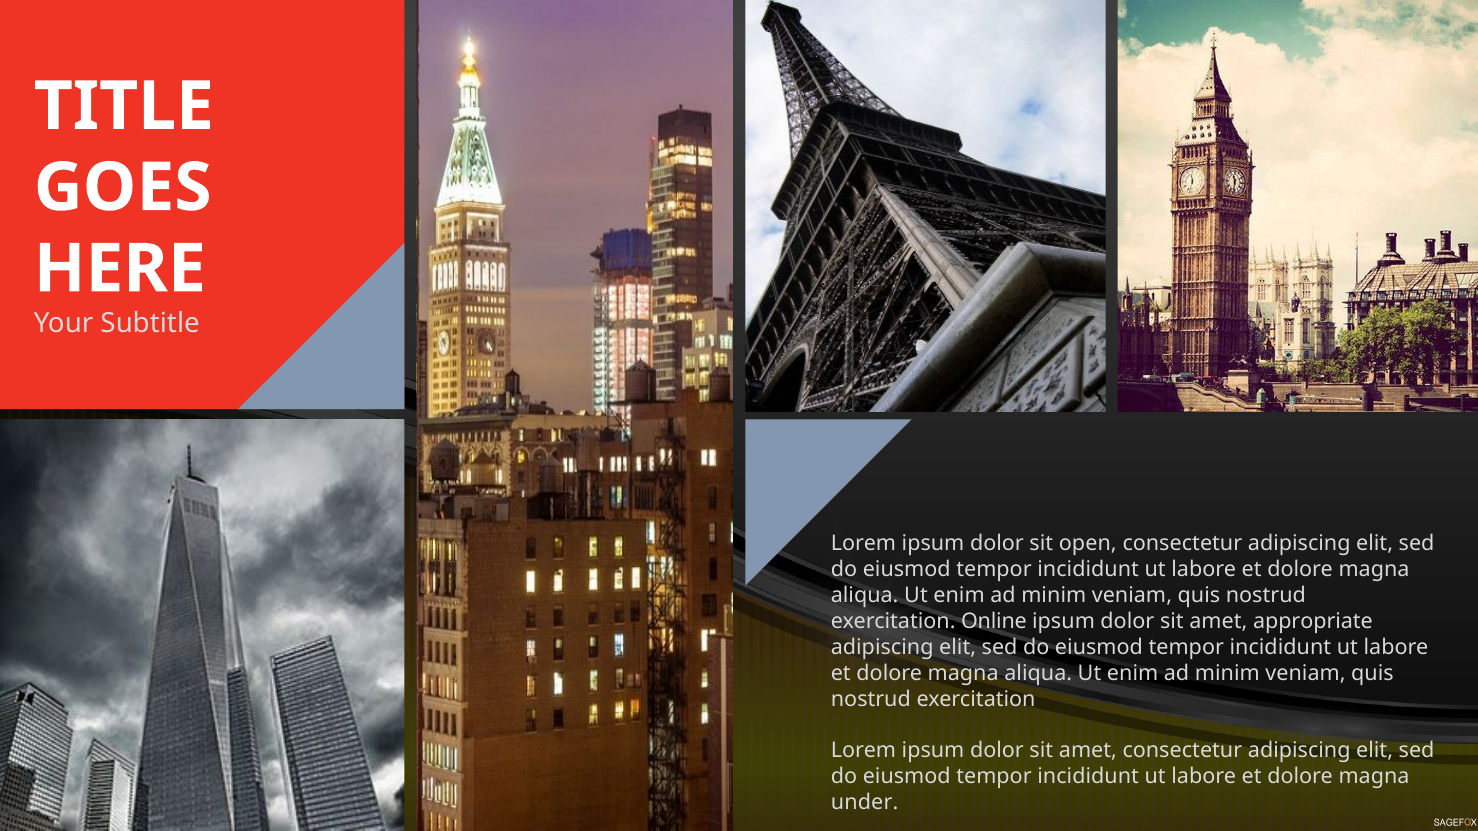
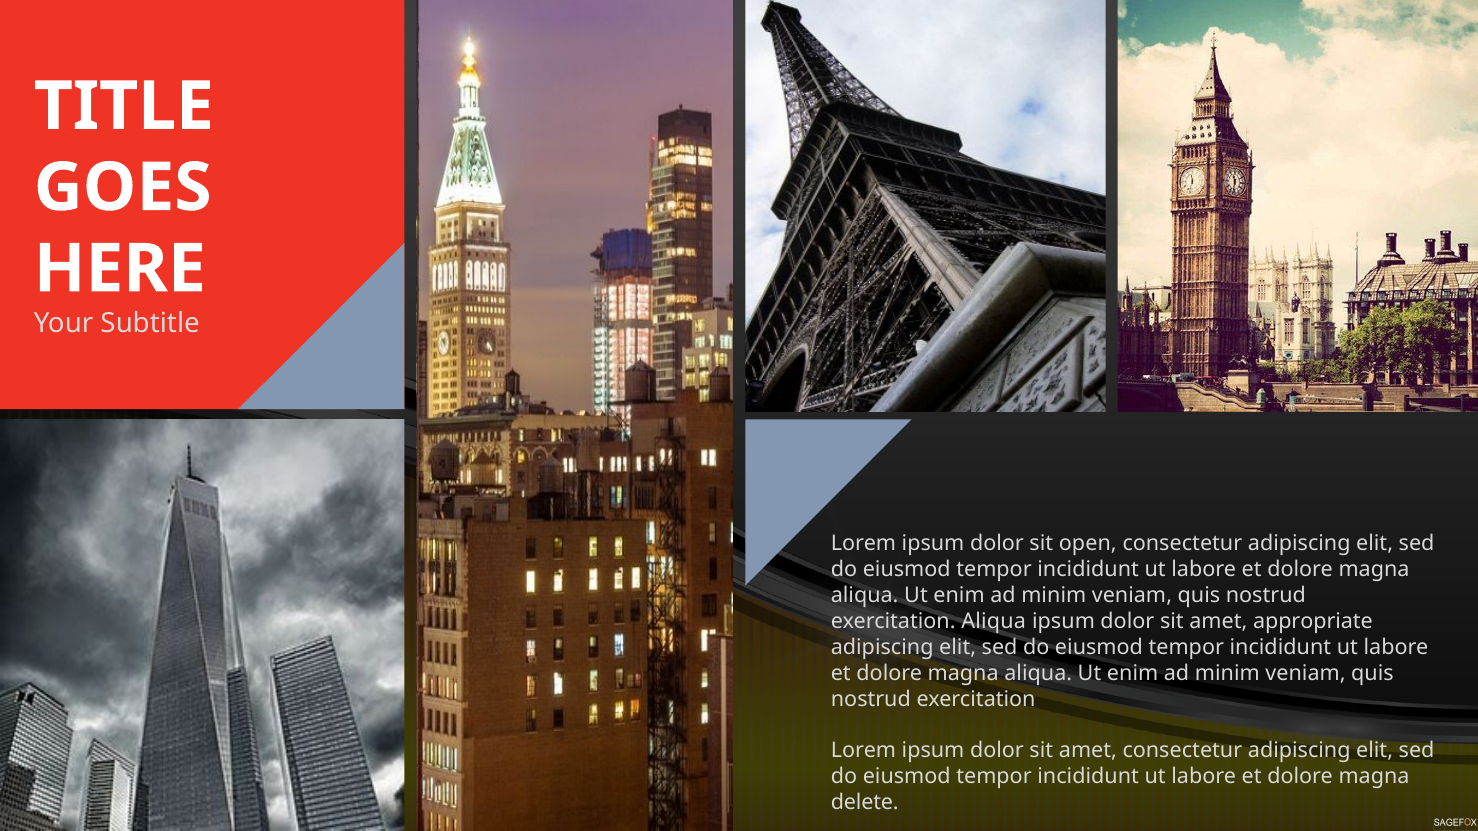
exercitation Online: Online -> Aliqua
under: under -> delete
